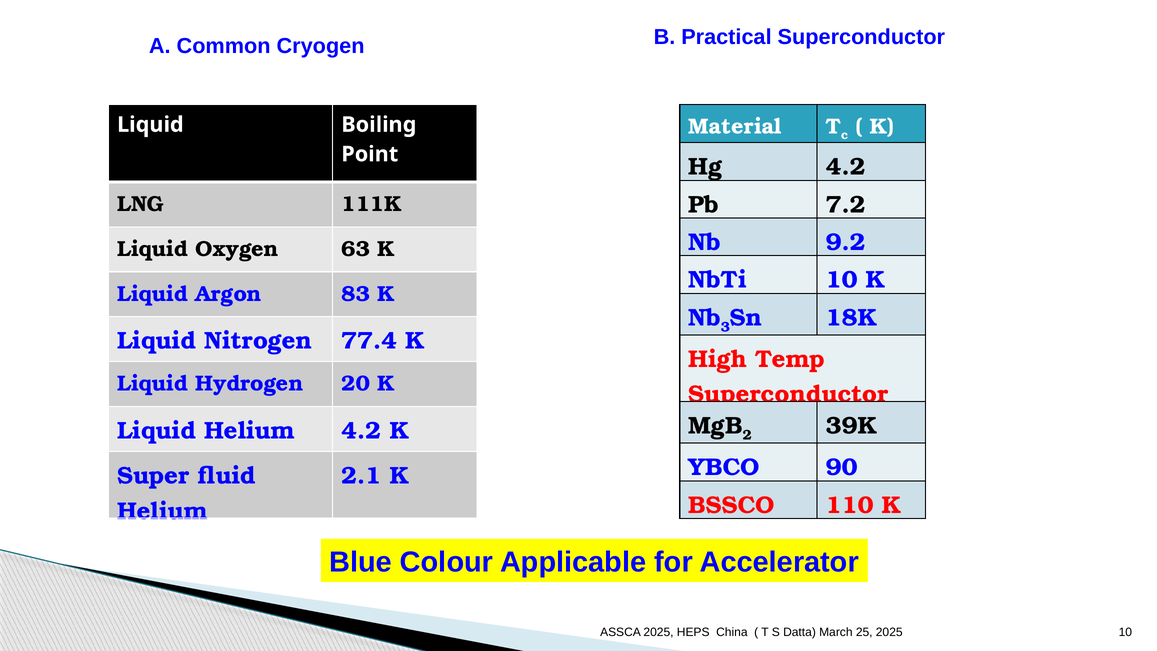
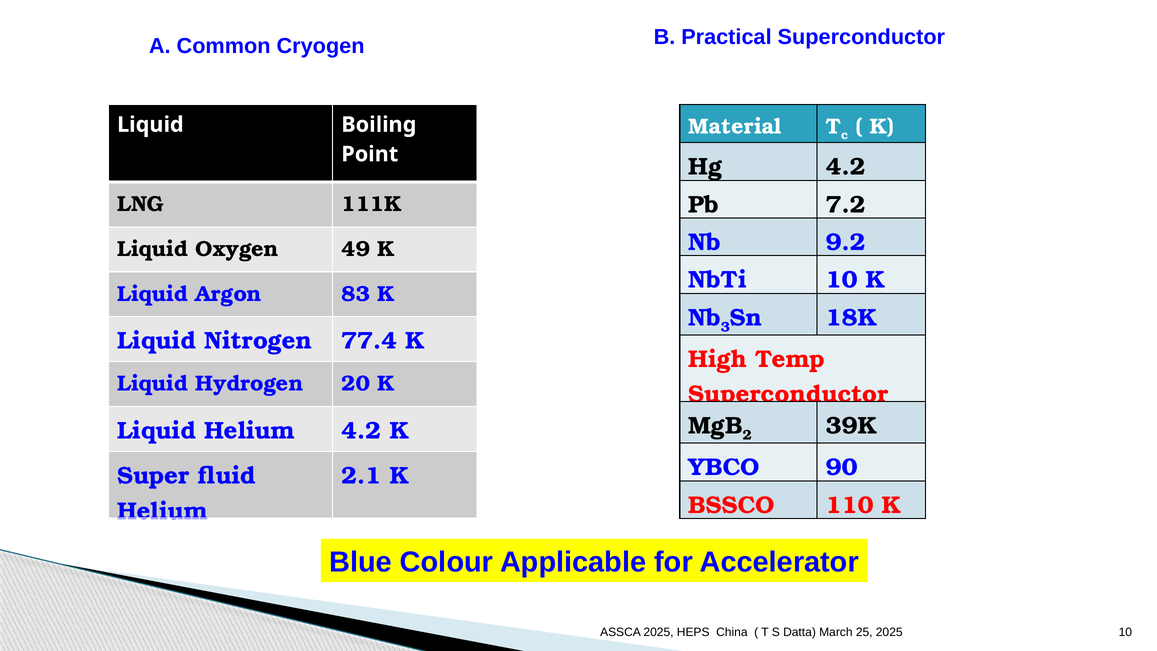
63: 63 -> 49
